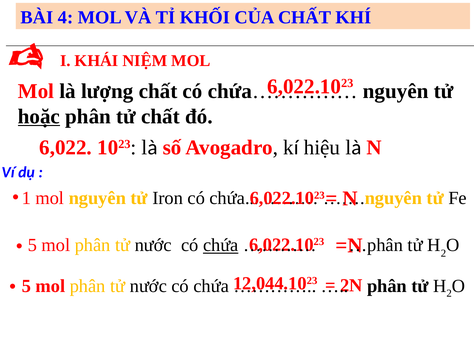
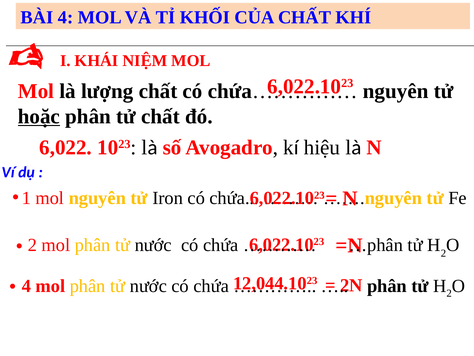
5 at (32, 245): 5 -> 2
chứa at (221, 245) underline: present -> none
5 at (26, 286): 5 -> 4
